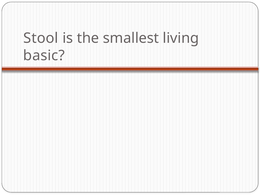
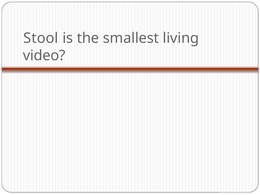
basic: basic -> video
